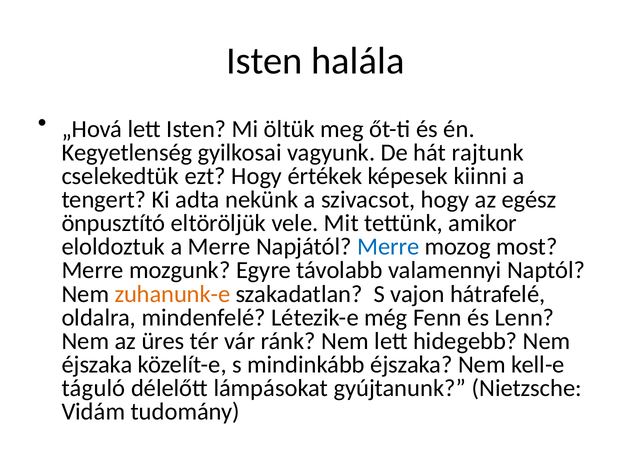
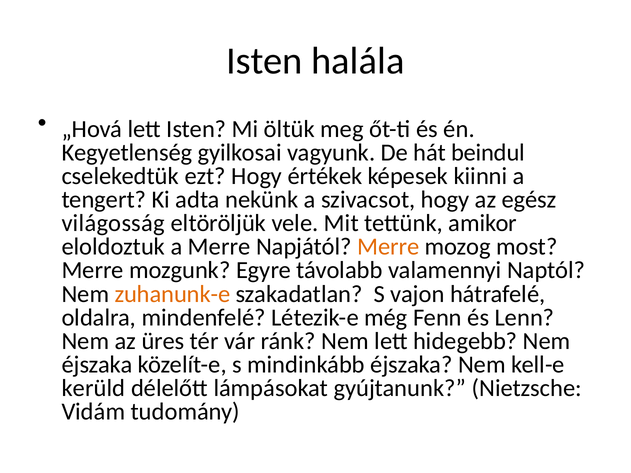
rajtunk: rajtunk -> beindul
önpusztító: önpusztító -> világosság
Merre at (388, 247) colour: blue -> orange
táguló: táguló -> kerüld
